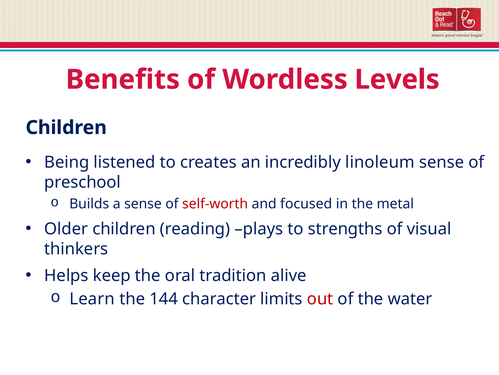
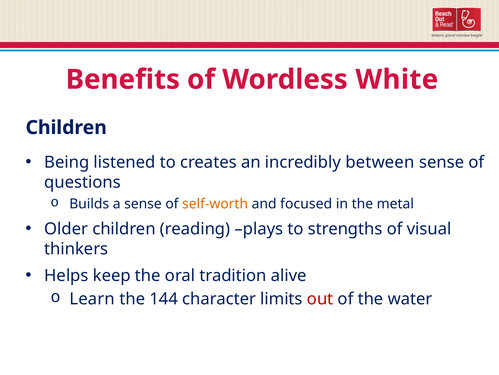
Levels: Levels -> White
linoleum: linoleum -> between
preschool: preschool -> questions
self-worth colour: red -> orange
